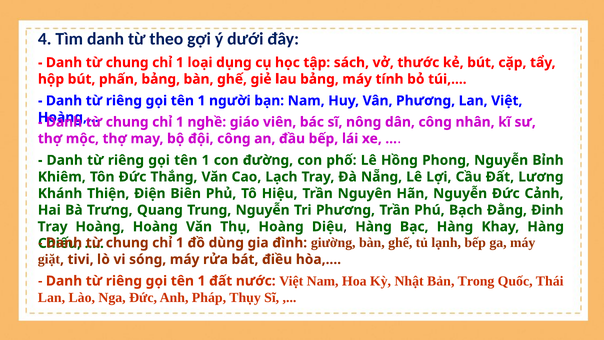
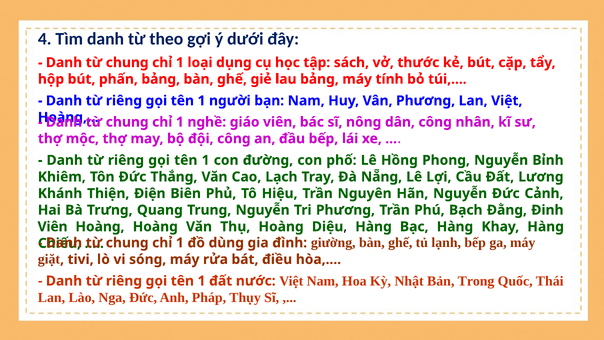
Tray at (53, 227): Tray -> Viên
